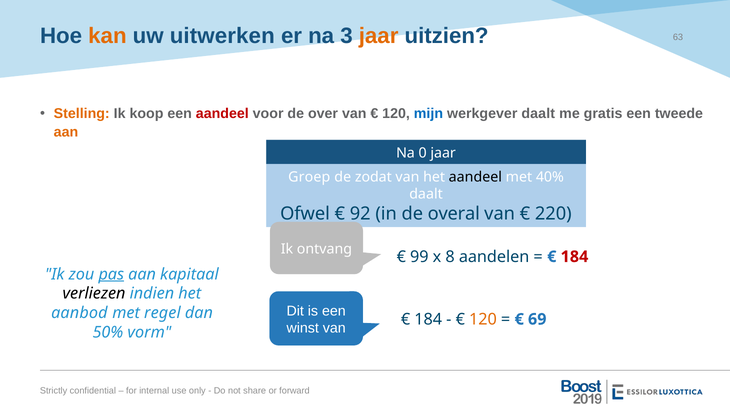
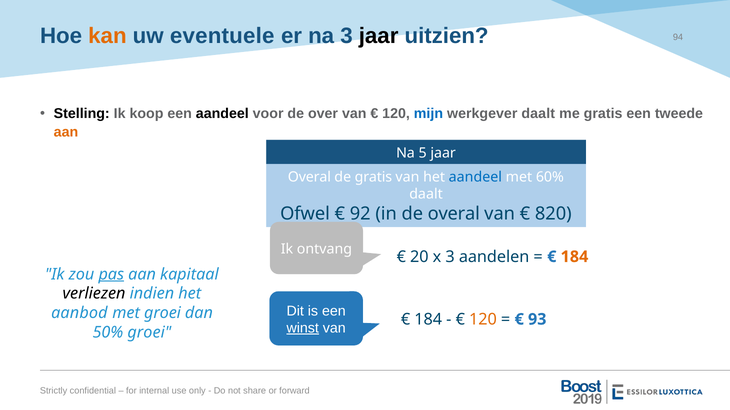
uitwerken: uitwerken -> eventuele
jaar at (379, 36) colour: orange -> black
63: 63 -> 94
Stelling colour: orange -> black
aandeel at (222, 114) colour: red -> black
0: 0 -> 5
Groep at (309, 177): Groep -> Overal
de zodat: zodat -> gratis
aandeel at (475, 177) colour: black -> blue
40%: 40% -> 60%
220: 220 -> 820
99: 99 -> 20
x 8: 8 -> 3
184 at (574, 257) colour: red -> orange
met regel: regel -> groei
winst underline: none -> present
69: 69 -> 93
50% vorm: vorm -> groei
